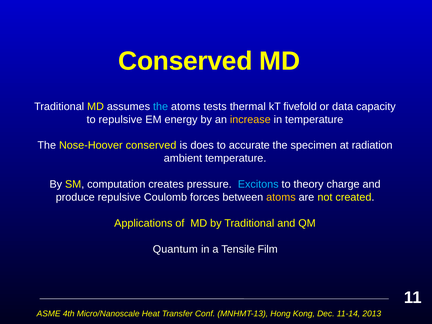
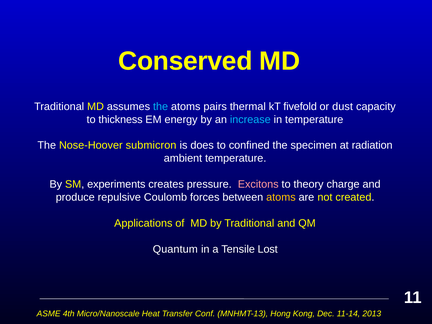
tests: tests -> pairs
data: data -> dust
to repulsive: repulsive -> thickness
increase colour: yellow -> light blue
Nose-Hoover conserved: conserved -> submicron
accurate: accurate -> confined
computation: computation -> experiments
Excitons colour: light blue -> pink
Film: Film -> Lost
